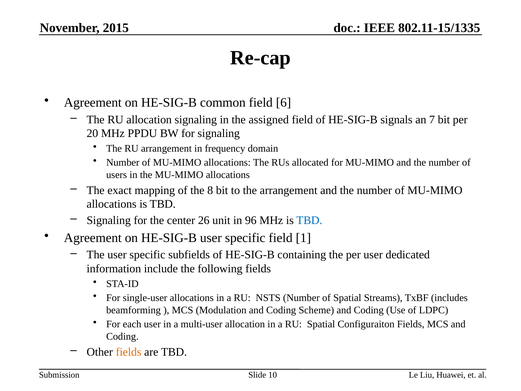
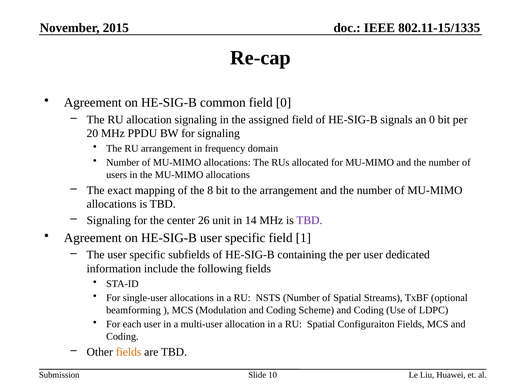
field 6: 6 -> 0
an 7: 7 -> 0
96: 96 -> 14
TBD at (309, 220) colour: blue -> purple
includes: includes -> optional
